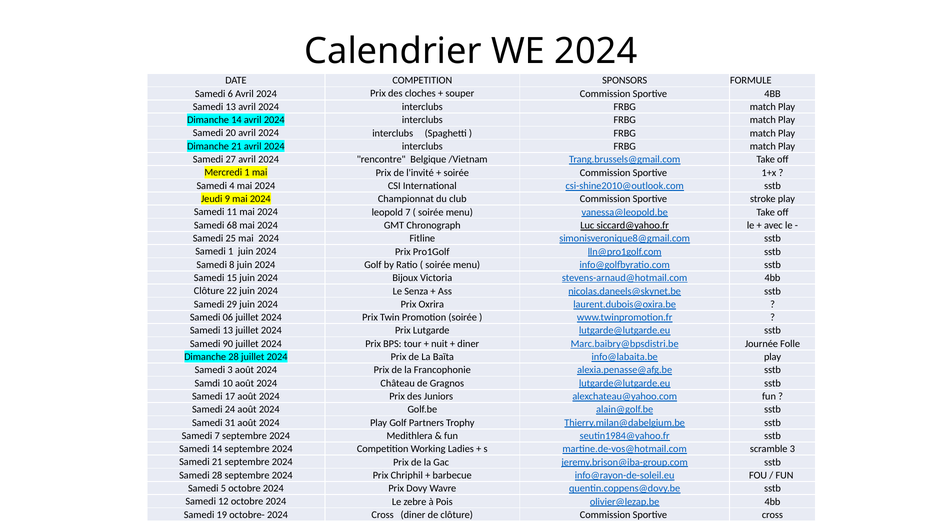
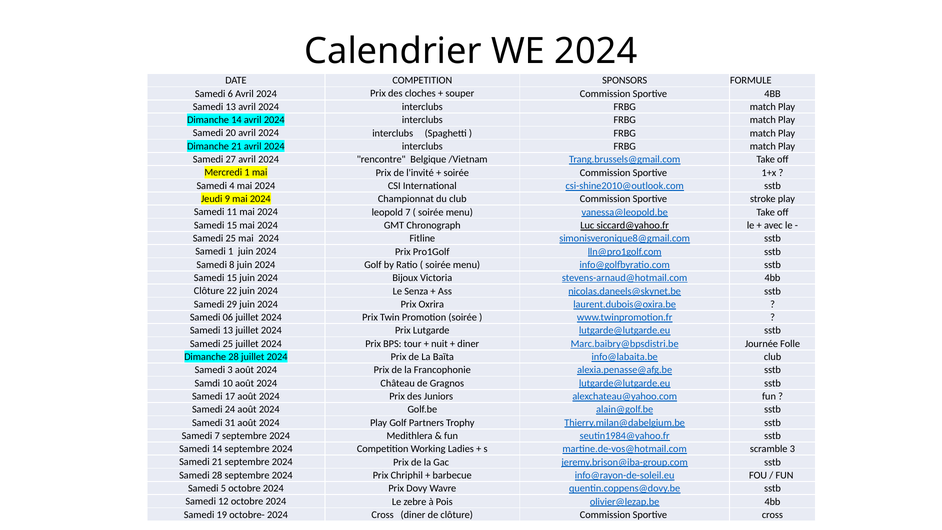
68 at (232, 225): 68 -> 15
90 at (228, 344): 90 -> 25
info@labaita.be play: play -> club
